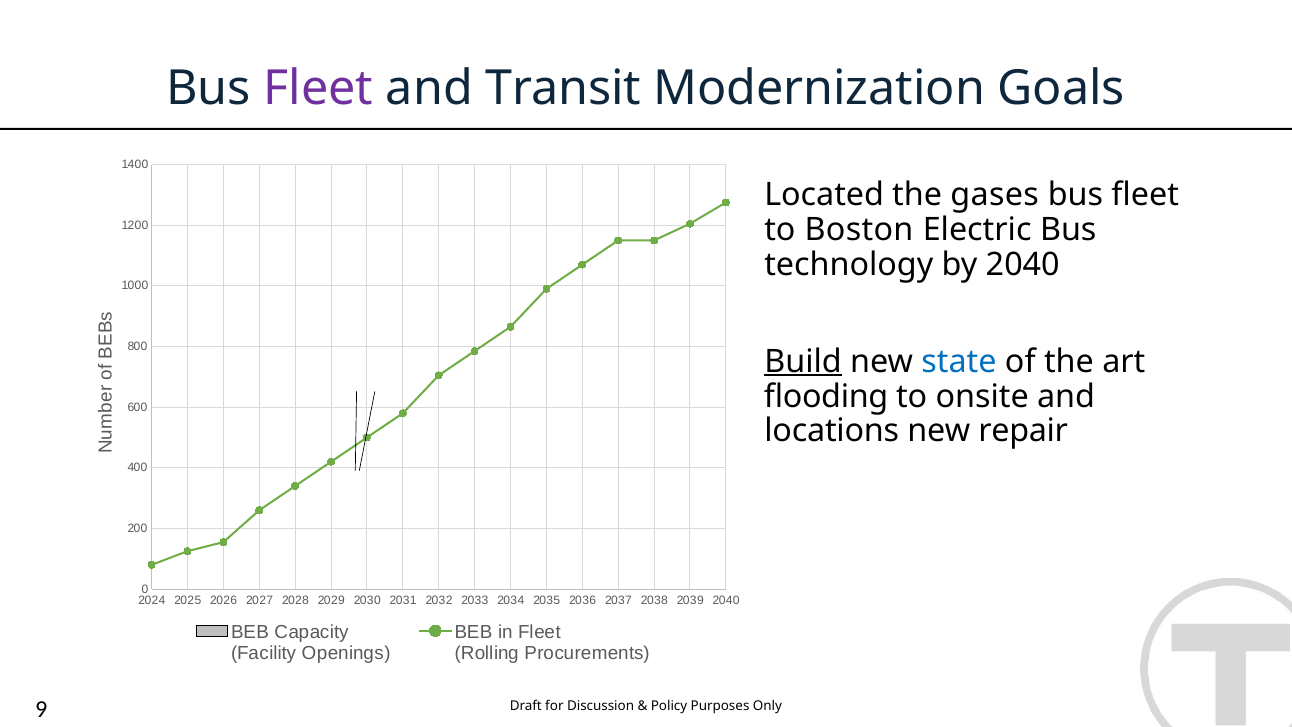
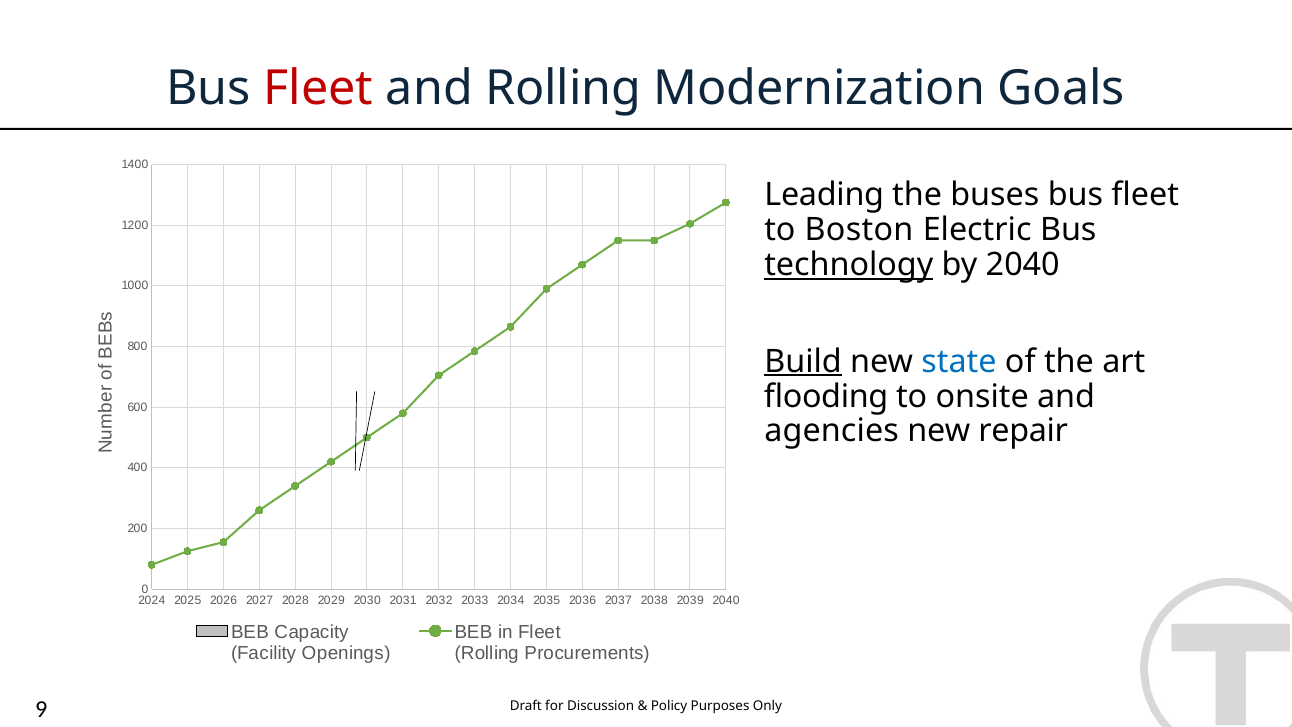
Fleet at (319, 89) colour: purple -> red
and Transit: Transit -> Rolling
Located: Located -> Leading
gases: gases -> buses
technology underline: none -> present
locations: locations -> agencies
